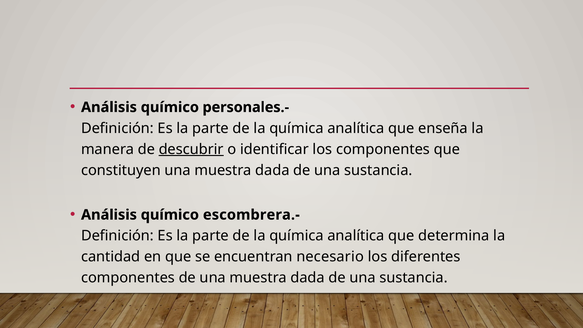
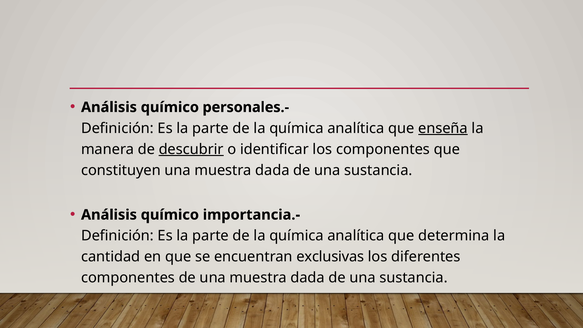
enseña underline: none -> present
escombrera.-: escombrera.- -> importancia.-
necesario: necesario -> exclusivas
